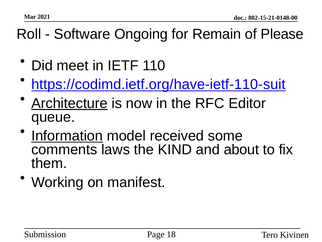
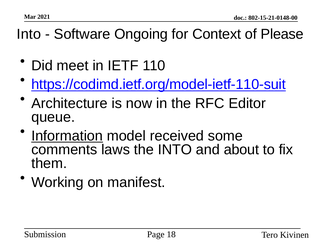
Roll at (29, 34): Roll -> Into
Remain: Remain -> Context
https://codimd.ietf.org/have-ietf-110-suit: https://codimd.ietf.org/have-ietf-110-suit -> https://codimd.ietf.org/model-ietf-110-suit
Architecture underline: present -> none
the KIND: KIND -> INTO
